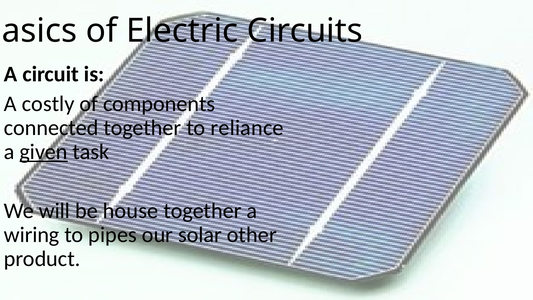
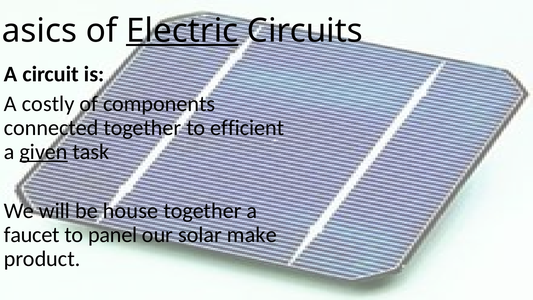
Electric underline: none -> present
reliance: reliance -> efficient
wiring: wiring -> faucet
pipes: pipes -> panel
other: other -> make
